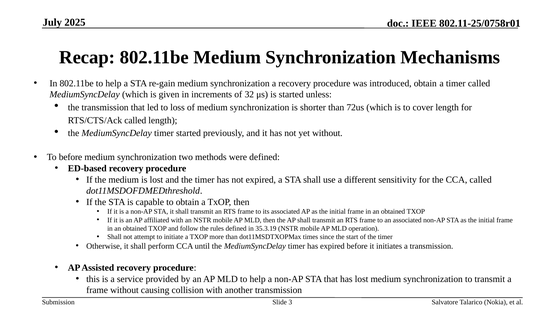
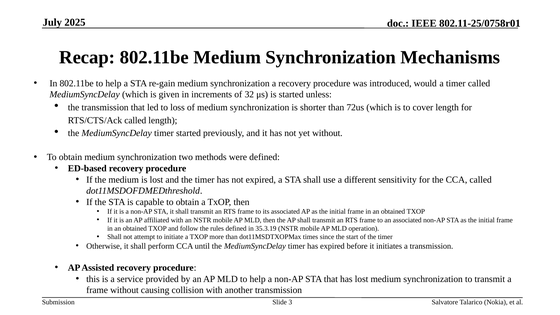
introduced obtain: obtain -> would
before at (71, 157): before -> obtain
